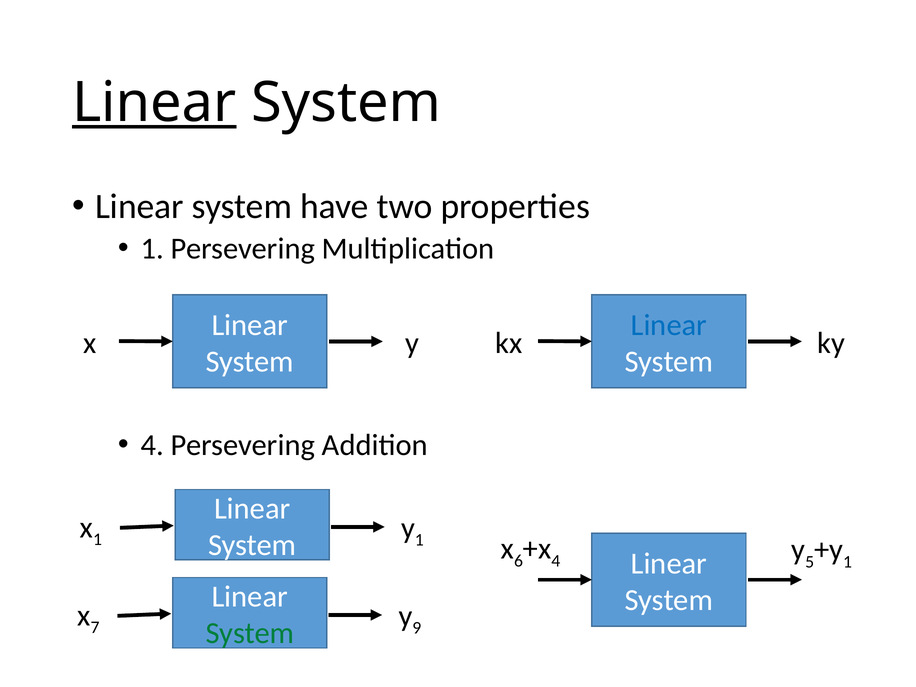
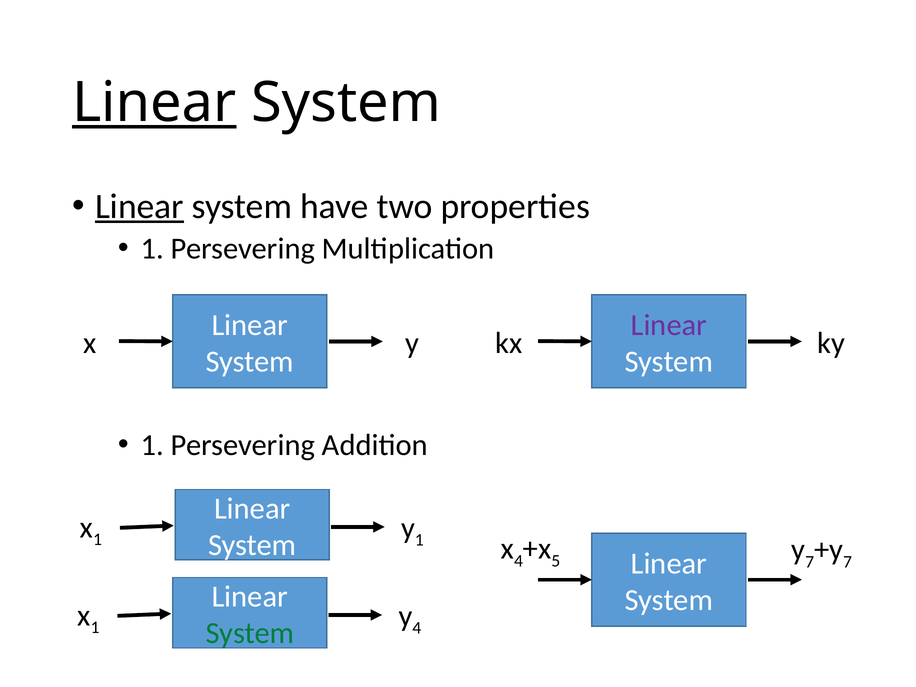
Linear at (139, 206) underline: none -> present
Linear at (669, 325) colour: blue -> purple
4 at (152, 445): 4 -> 1
x 6: 6 -> 4
4 at (556, 561): 4 -> 5
y 5: 5 -> 7
1 at (848, 562): 1 -> 7
7 at (95, 627): 7 -> 1
y 9: 9 -> 4
